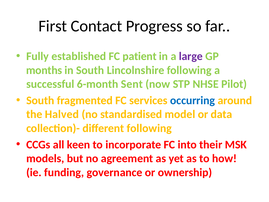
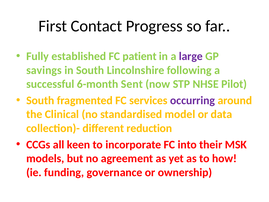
months: months -> savings
occurring colour: blue -> purple
Halved: Halved -> Clinical
different following: following -> reduction
